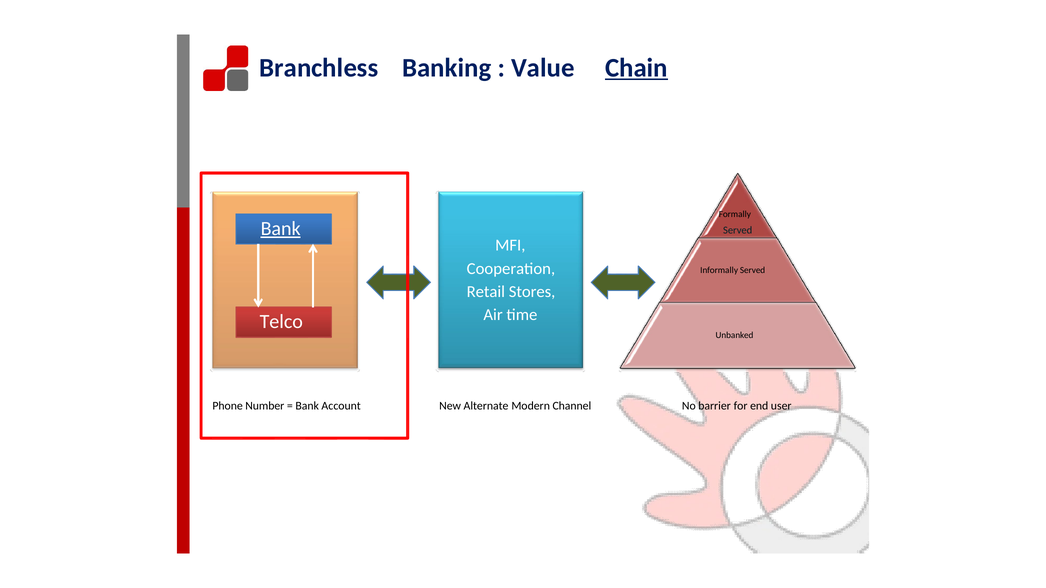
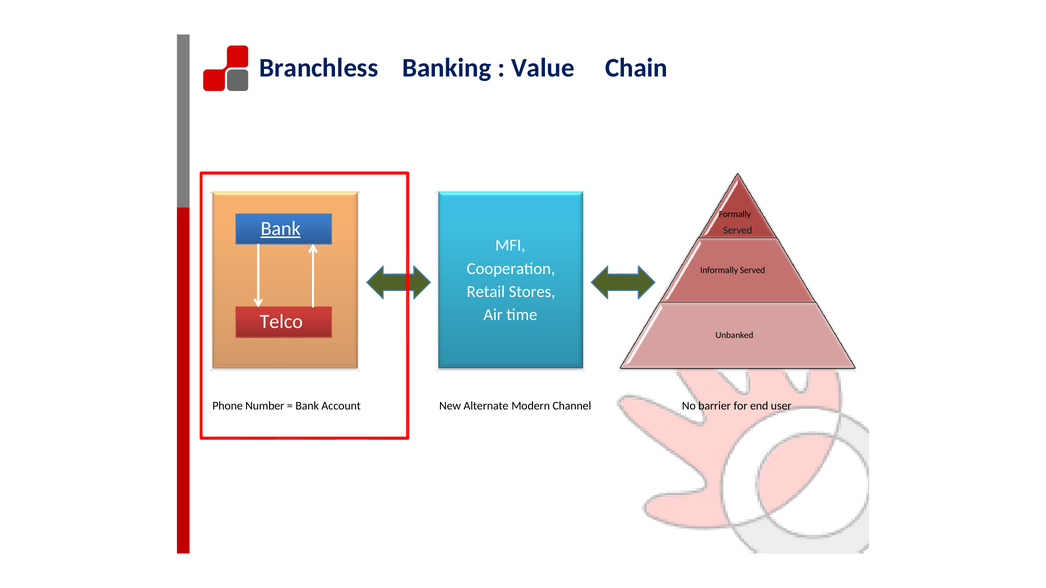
Chain underline: present -> none
